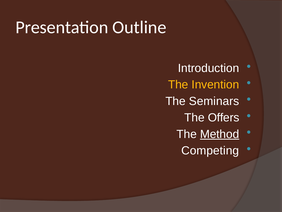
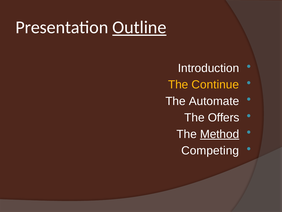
Outline underline: none -> present
Invention: Invention -> Continue
Seminars: Seminars -> Automate
